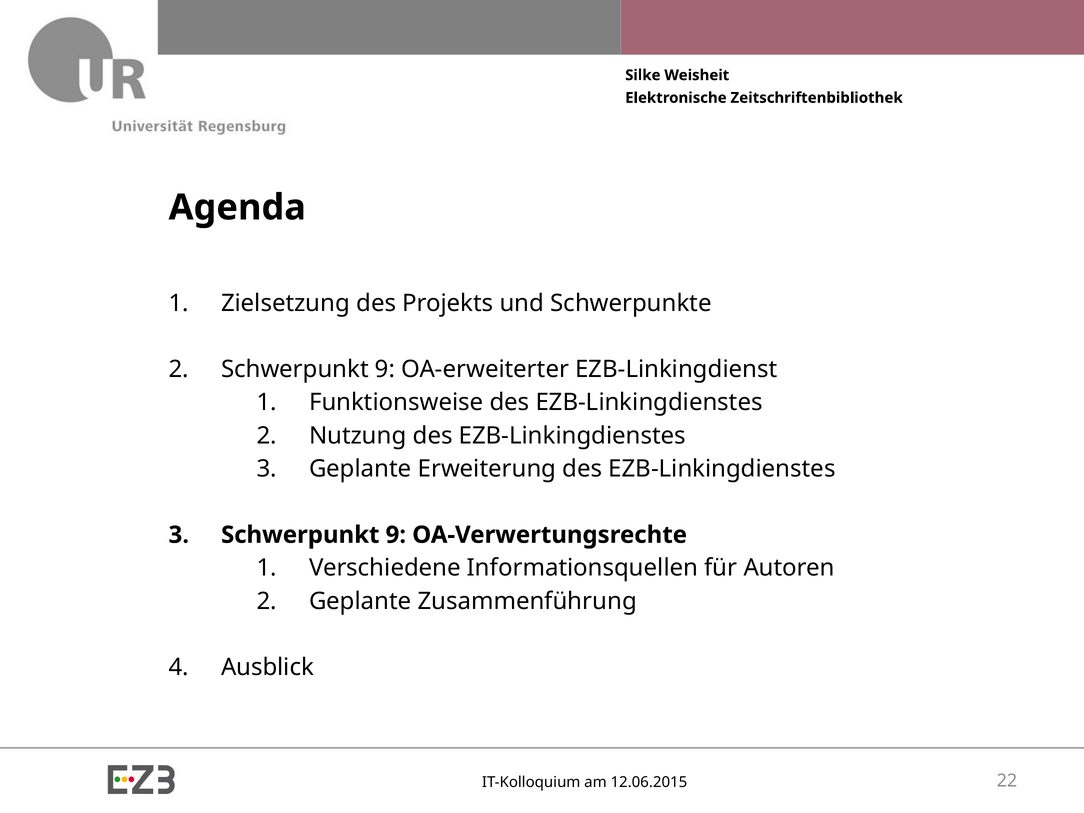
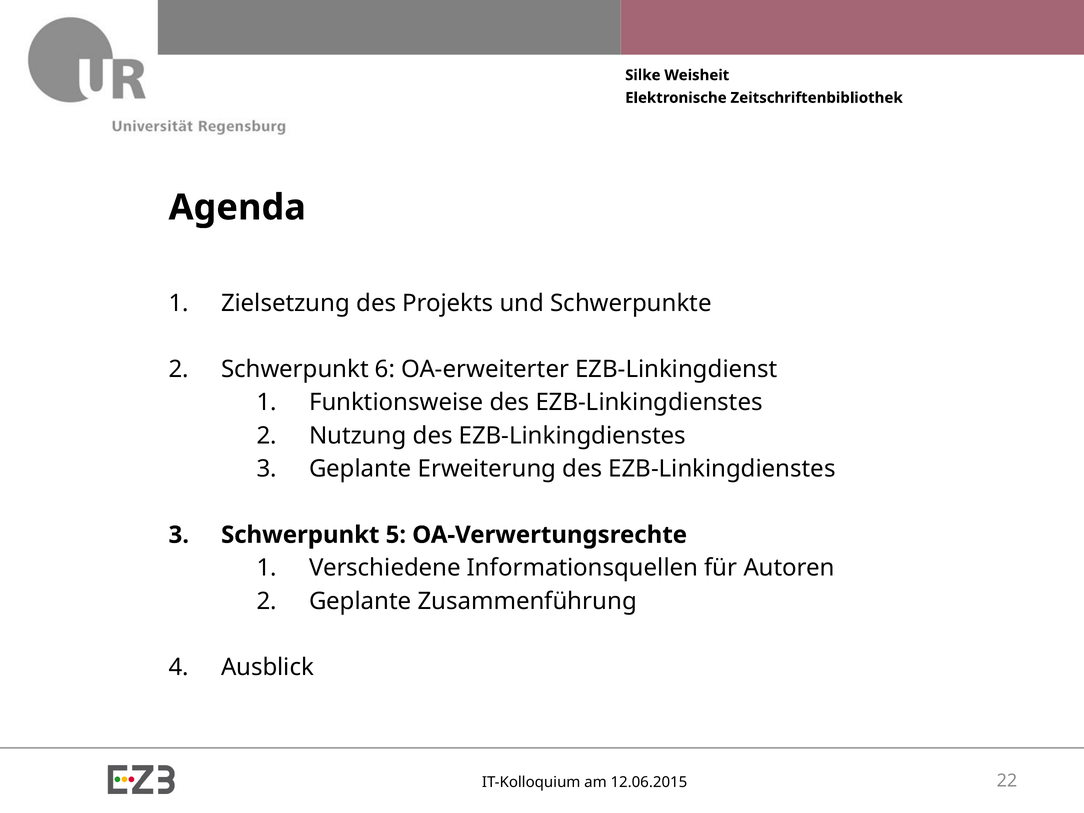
2 Schwerpunkt 9: 9 -> 6
9 at (396, 535): 9 -> 5
